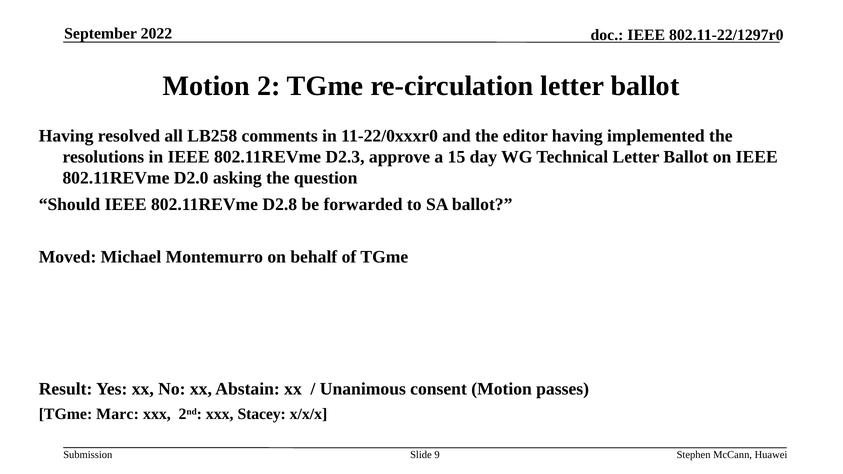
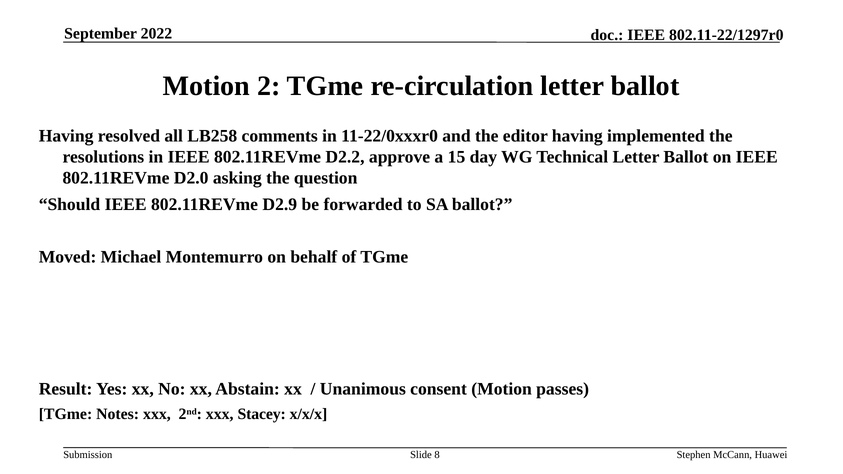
D2.3: D2.3 -> D2.2
D2.8: D2.8 -> D2.9
Marc: Marc -> Notes
9: 9 -> 8
